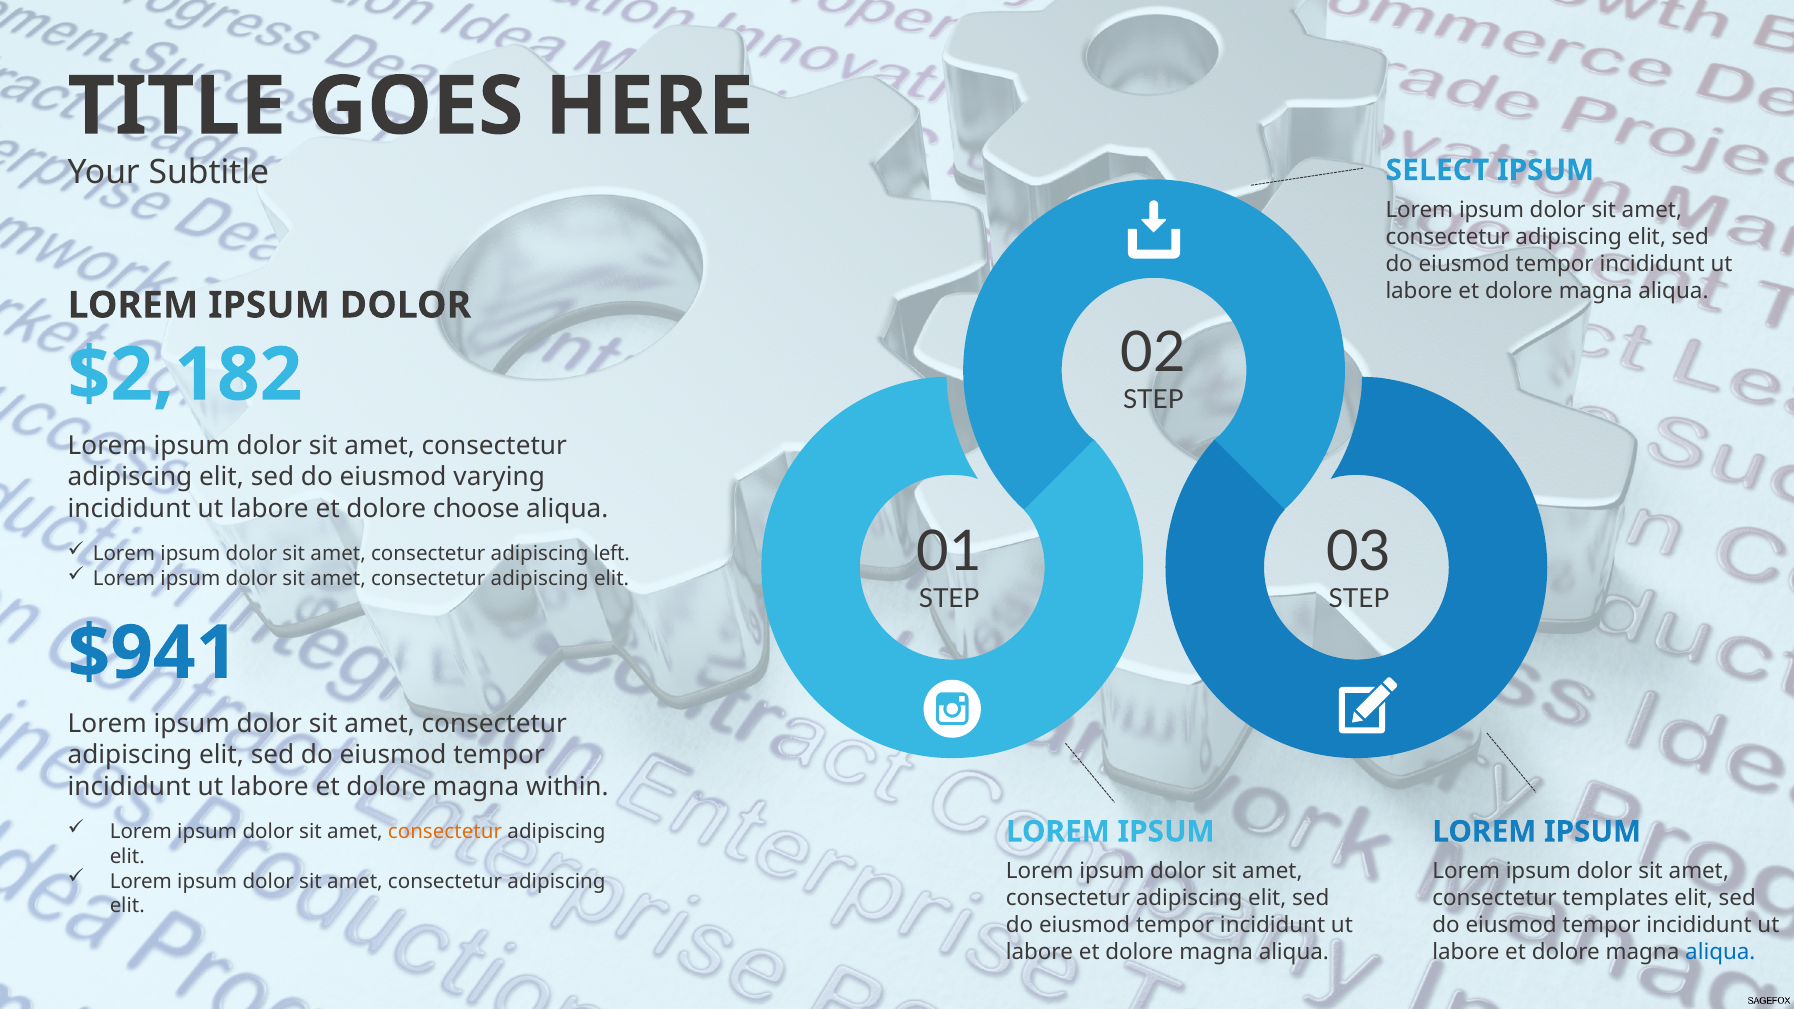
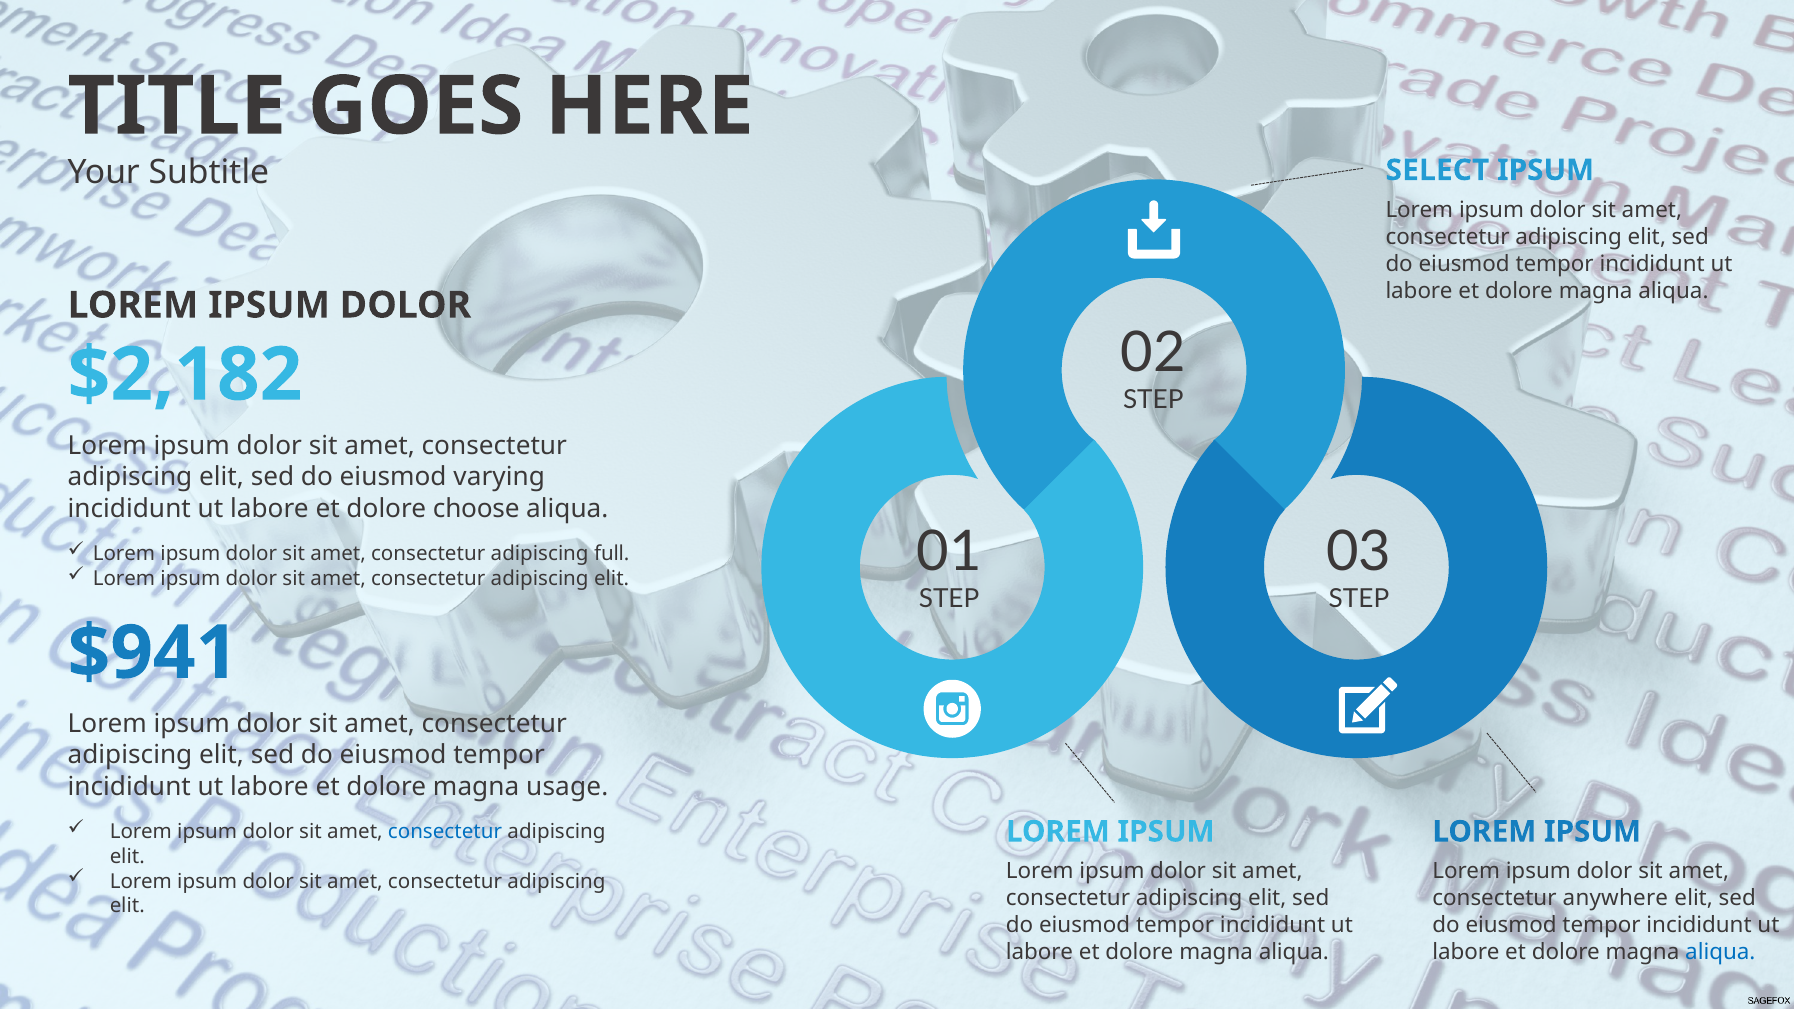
left: left -> full
within: within -> usage
consectetur at (445, 832) colour: orange -> blue
templates: templates -> anywhere
